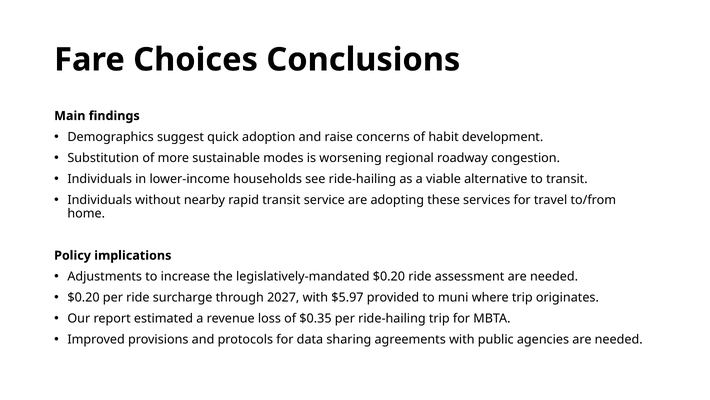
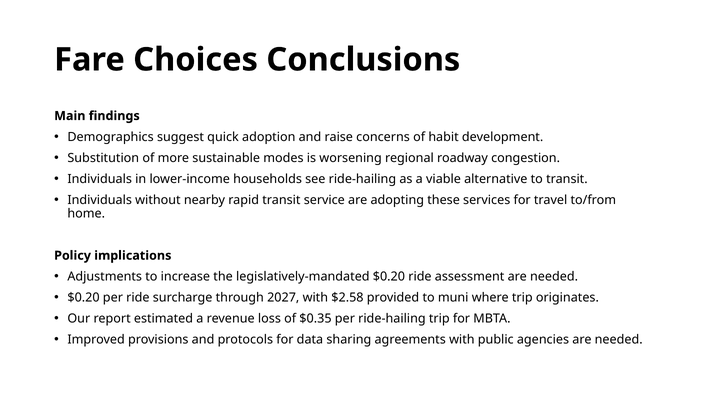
$5.97: $5.97 -> $2.58
